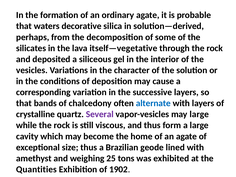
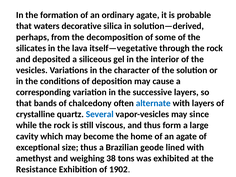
Several colour: purple -> blue
may large: large -> since
25: 25 -> 38
Quantities: Quantities -> Resistance
